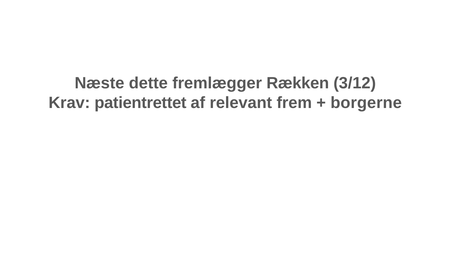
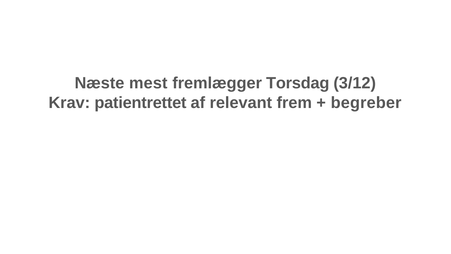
dette: dette -> mest
Rækken: Rækken -> Torsdag
borgerne: borgerne -> begreber
